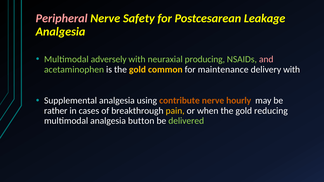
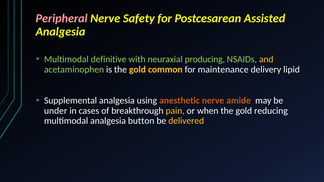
Leakage: Leakage -> Assisted
adversely: adversely -> definitive
and colour: pink -> yellow
delivery with: with -> lipid
contribute: contribute -> anesthetic
hourly: hourly -> amide
rather: rather -> under
delivered colour: light green -> yellow
